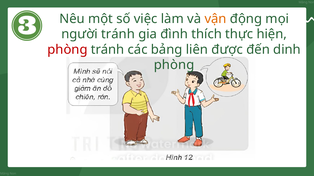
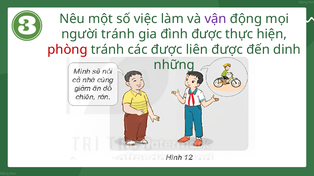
vận colour: orange -> purple
đình thích: thích -> được
các bảng: bảng -> được
phòng at (174, 65): phòng -> những
